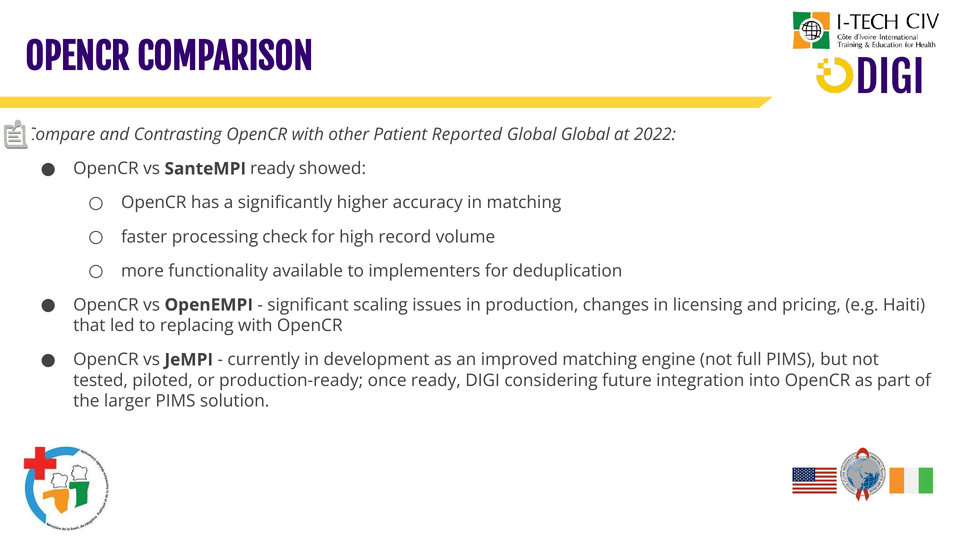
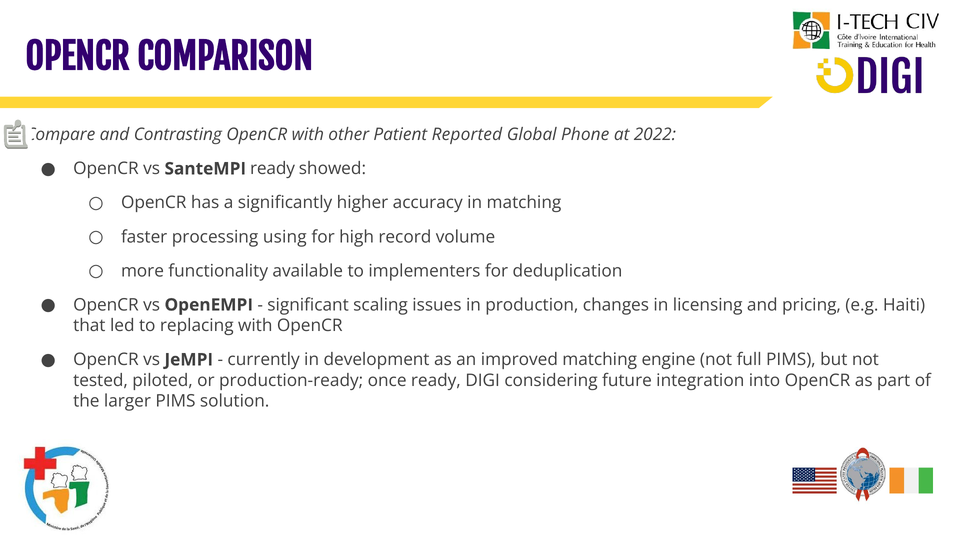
Global Global: Global -> Phone
check: check -> using
